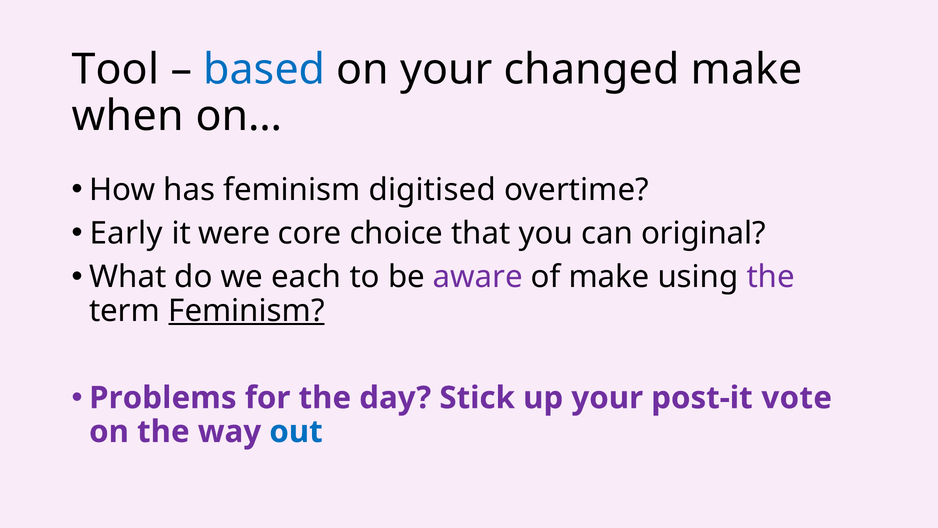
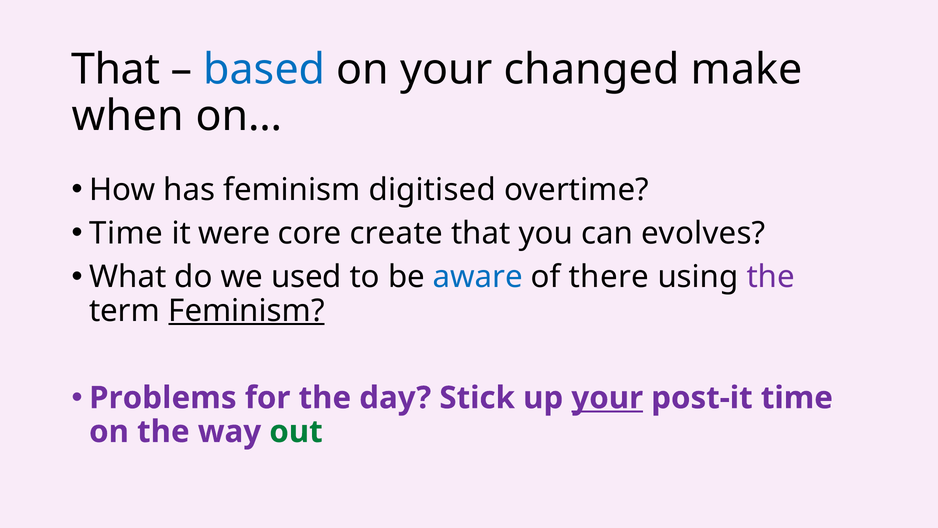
Tool at (115, 69): Tool -> That
Early at (126, 233): Early -> Time
choice: choice -> create
original: original -> evolves
each: each -> used
aware colour: purple -> blue
of make: make -> there
your at (607, 398) underline: none -> present
post-it vote: vote -> time
out colour: blue -> green
